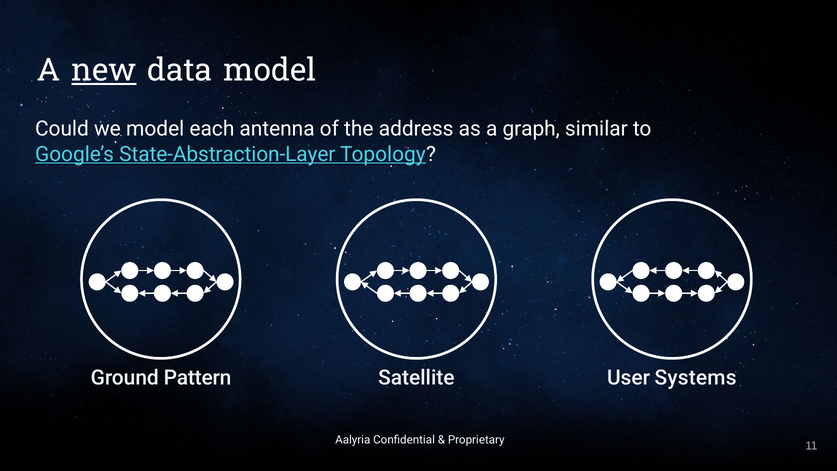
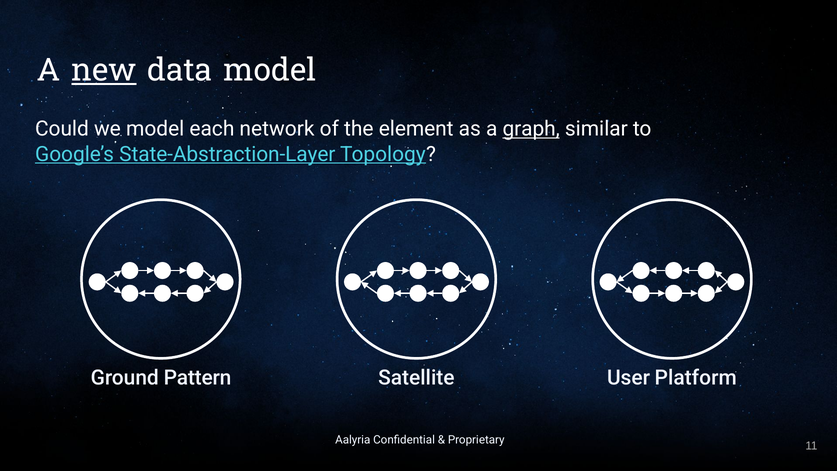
antenna: antenna -> network
address: address -> element
graph underline: none -> present
Systems: Systems -> Platform
